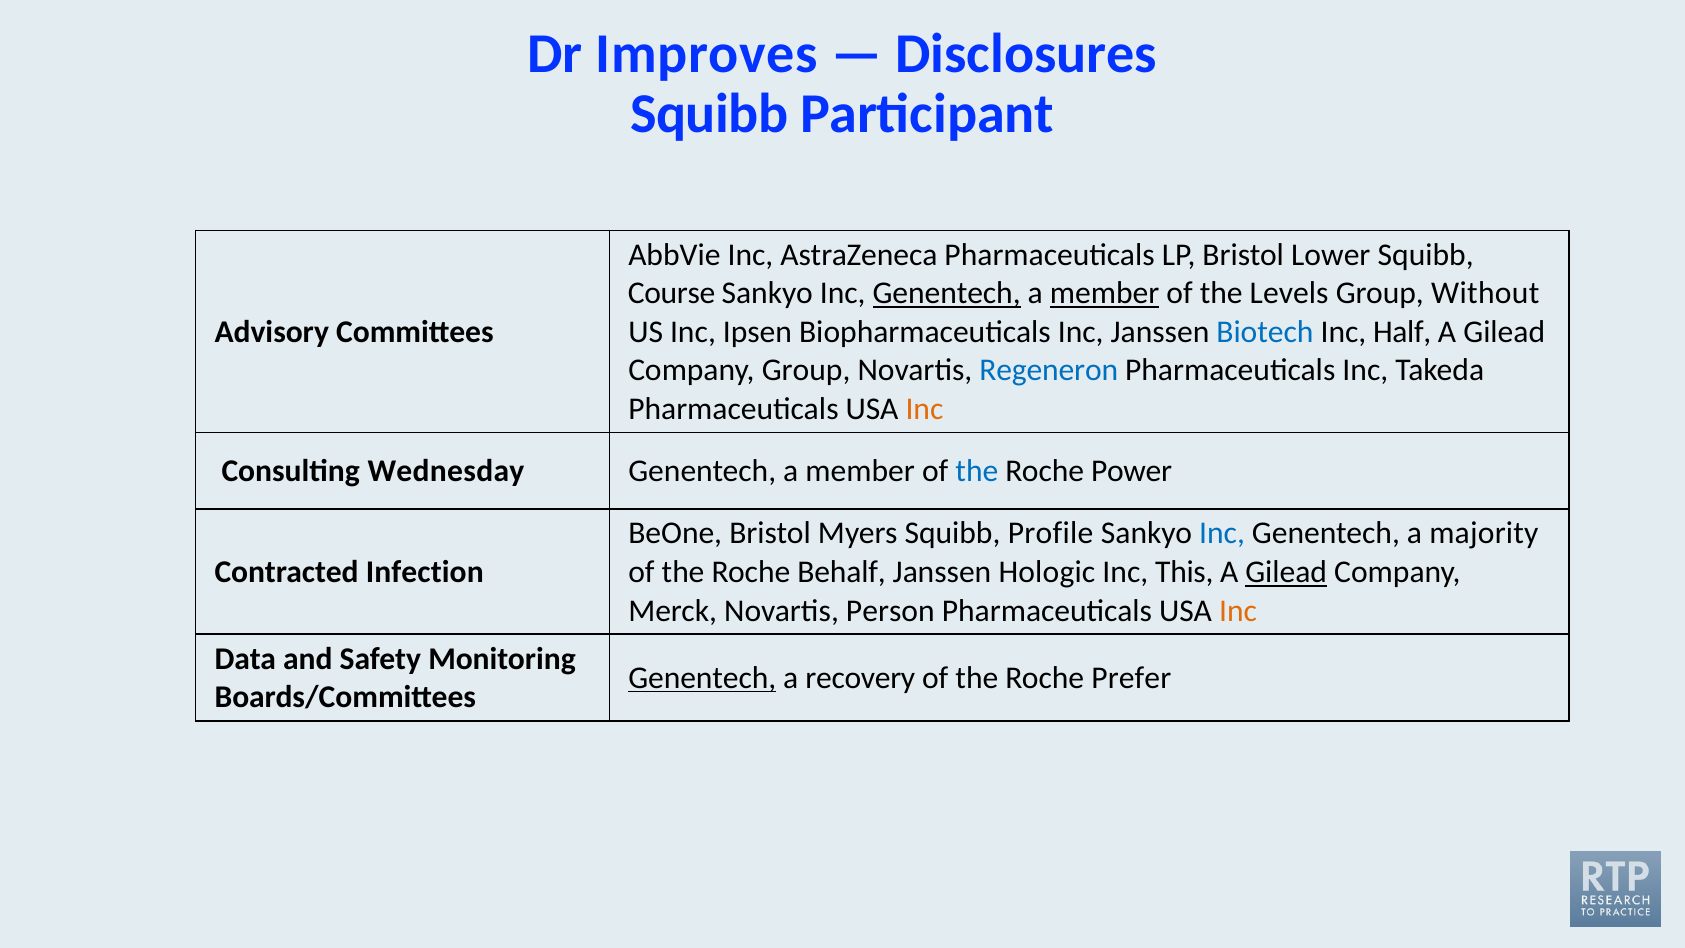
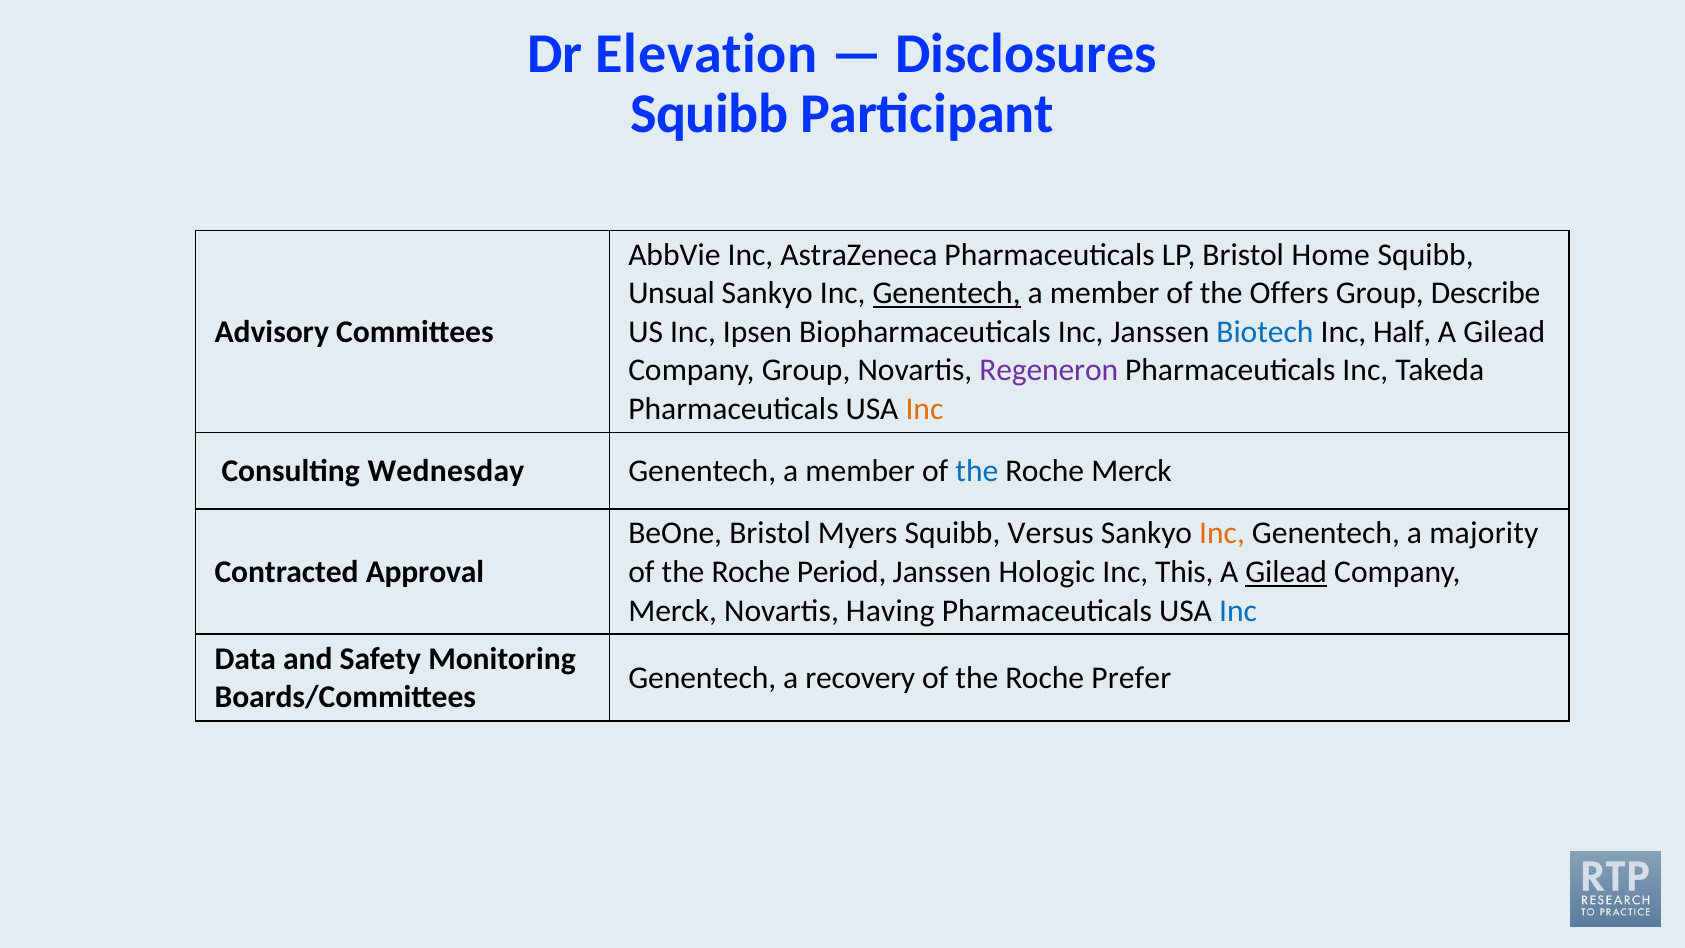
Improves: Improves -> Elevation
Lower: Lower -> Home
Course: Course -> Unsual
member at (1105, 293) underline: present -> none
Levels: Levels -> Offers
Without: Without -> Describe
Regeneron colour: blue -> purple
Roche Power: Power -> Merck
Profile: Profile -> Versus
Inc at (1222, 533) colour: blue -> orange
Infection: Infection -> Approval
Behalf: Behalf -> Period
Person: Person -> Having
Inc at (1238, 610) colour: orange -> blue
Genentech at (702, 678) underline: present -> none
